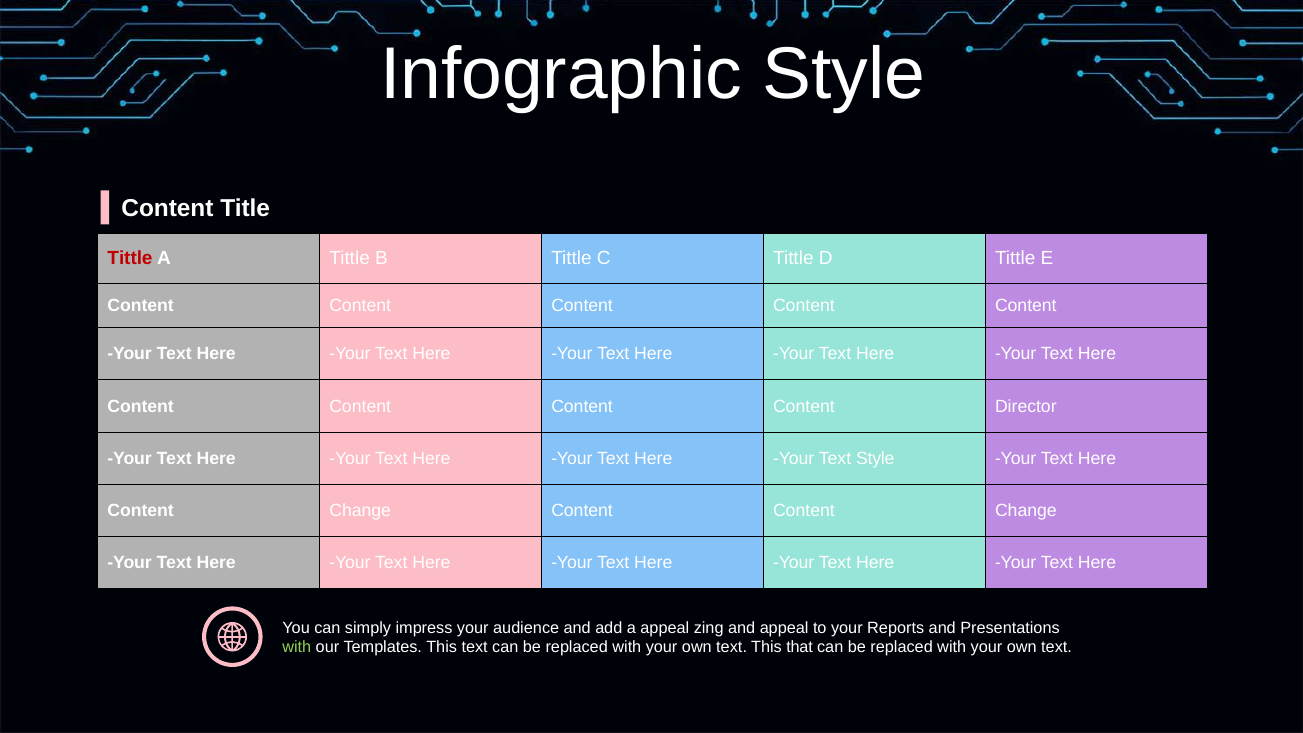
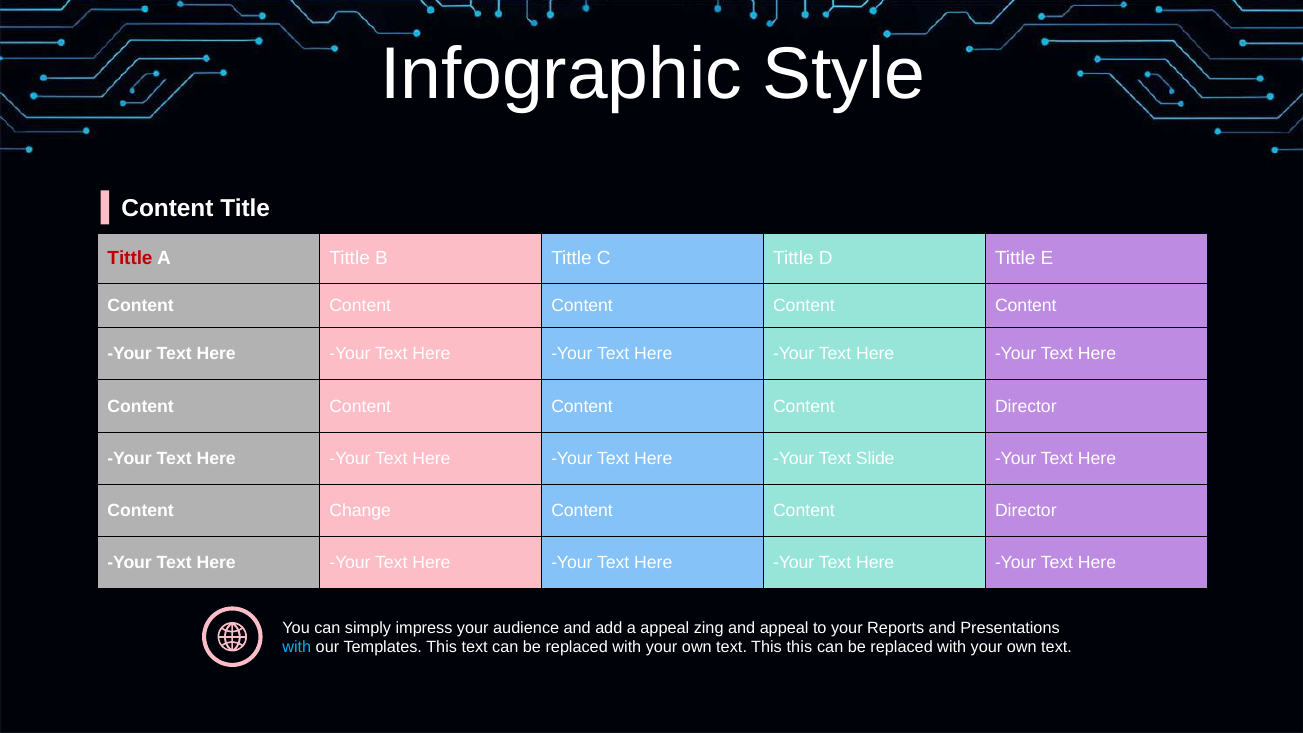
Text Style: Style -> Slide
Change at (1026, 511): Change -> Director
with at (297, 647) colour: light green -> light blue
This that: that -> this
